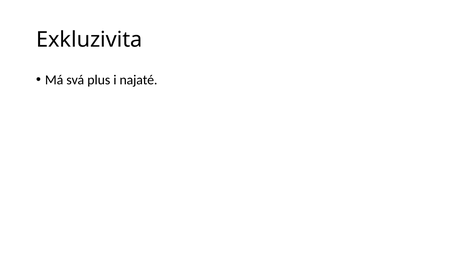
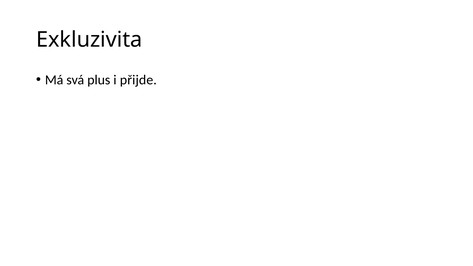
najaté: najaté -> přijde
